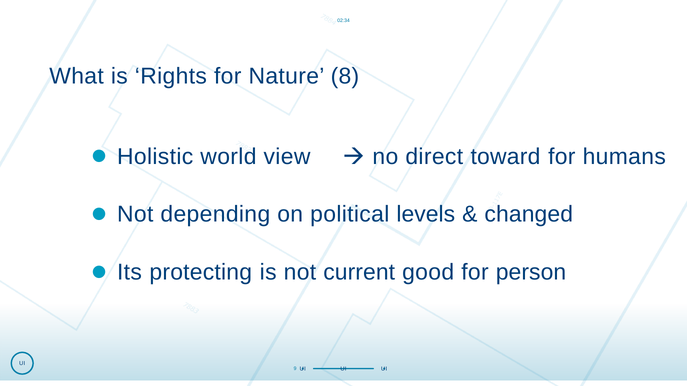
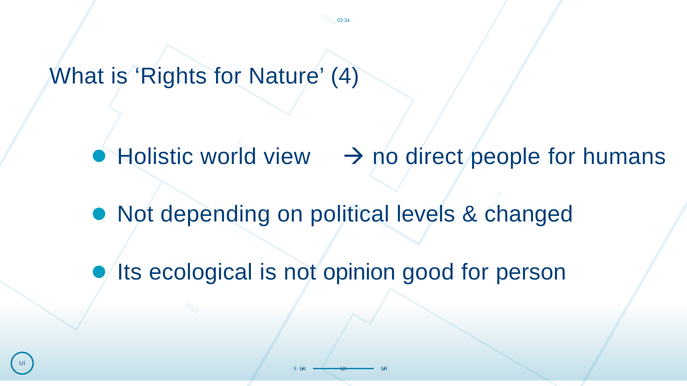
8: 8 -> 4
toward: toward -> people
protecting: protecting -> ecological
current: current -> opinion
